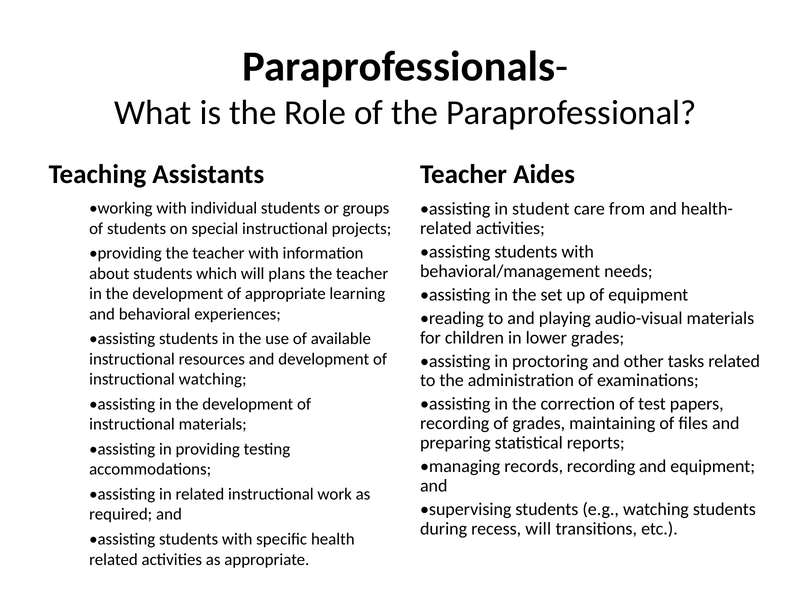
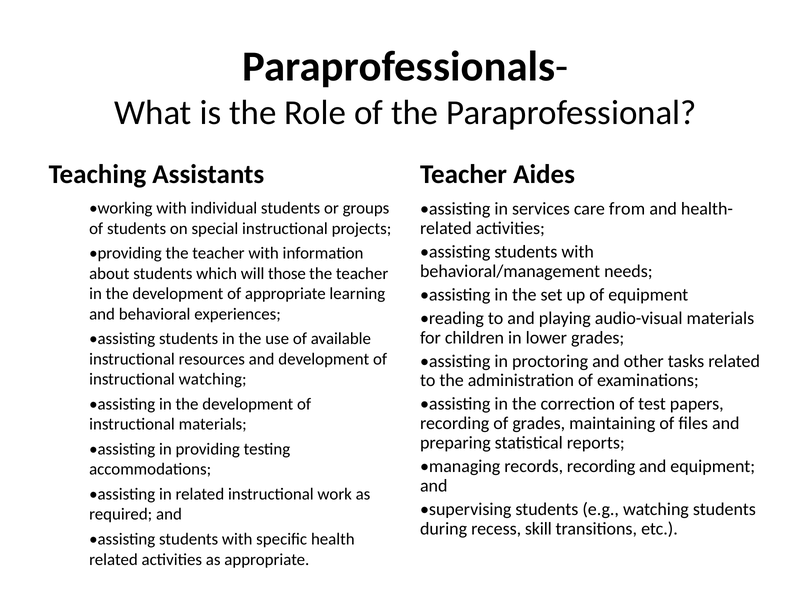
student: student -> services
plans: plans -> those
recess will: will -> skill
